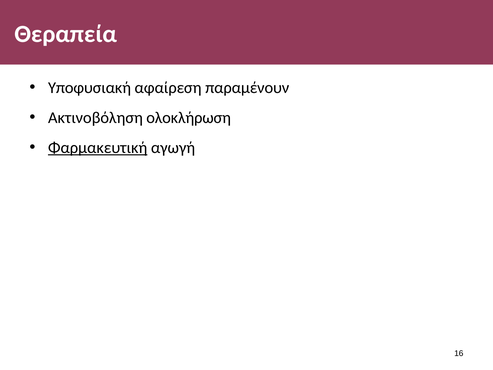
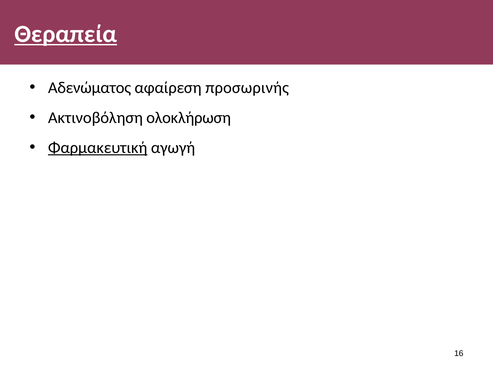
Θεραπεία underline: none -> present
Υποφυσιακή: Υποφυσιακή -> Αδενώματος
παραμένουν: παραμένουν -> προσωρινής
